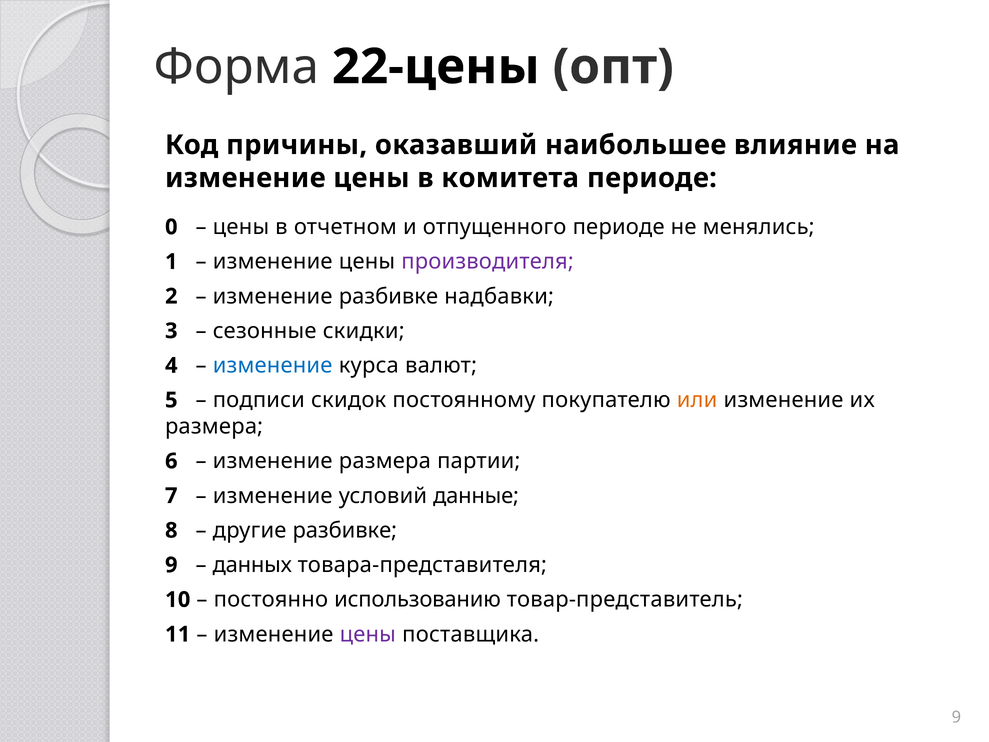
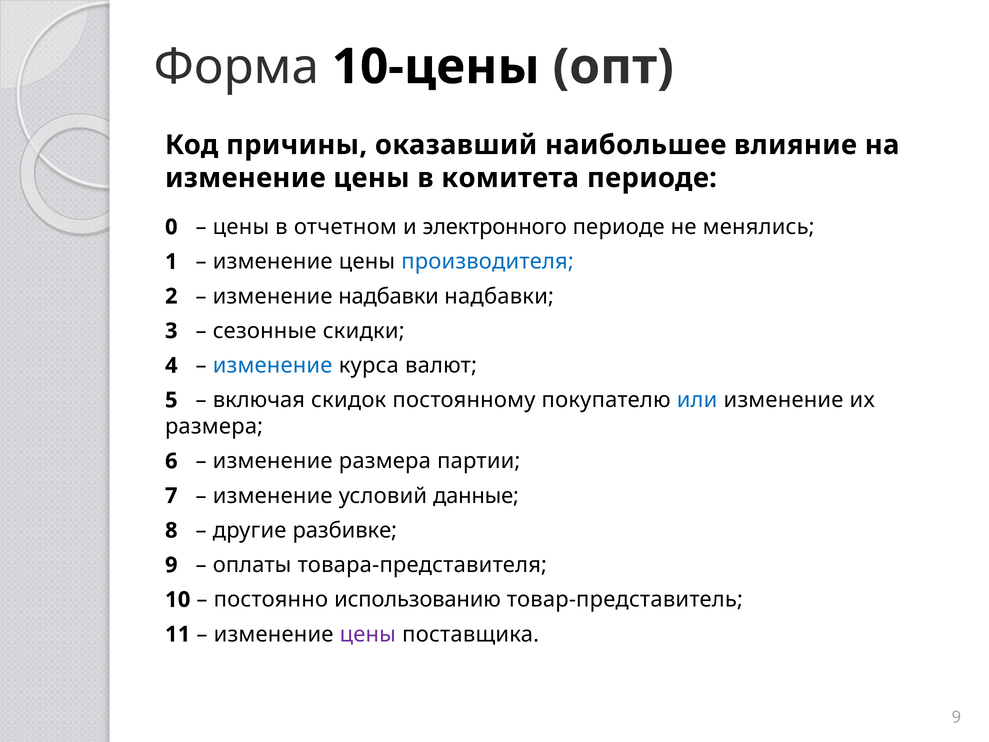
22-цены: 22-цены -> 10-цены
отпущенного: отпущенного -> электронного
производителя colour: purple -> blue
изменение разбивке: разбивке -> надбавки
подписи: подписи -> включая
или colour: orange -> blue
данных: данных -> оплаты
